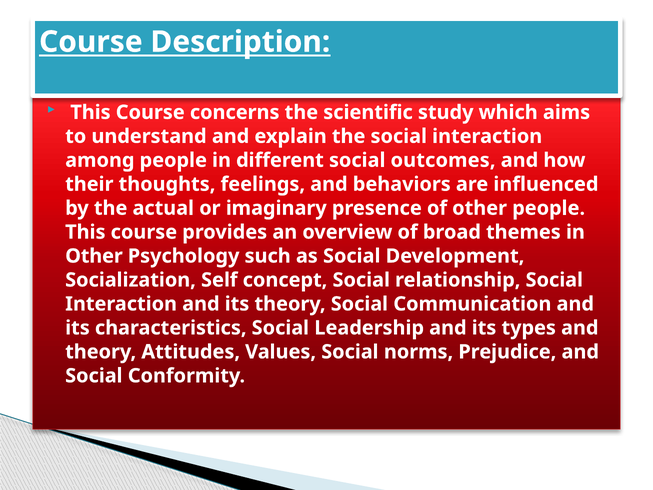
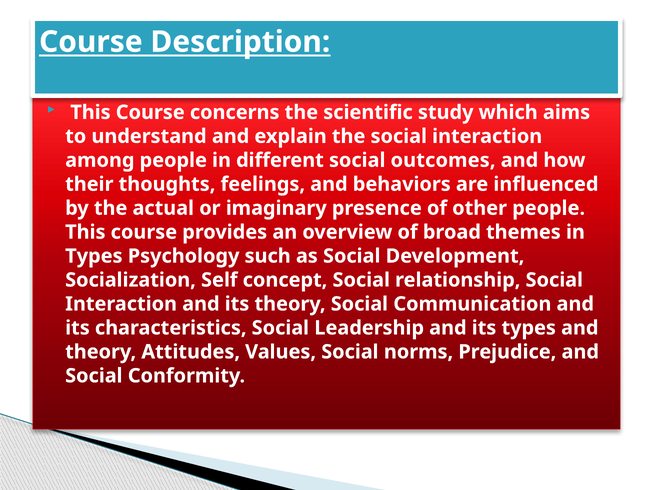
Other at (94, 256): Other -> Types
